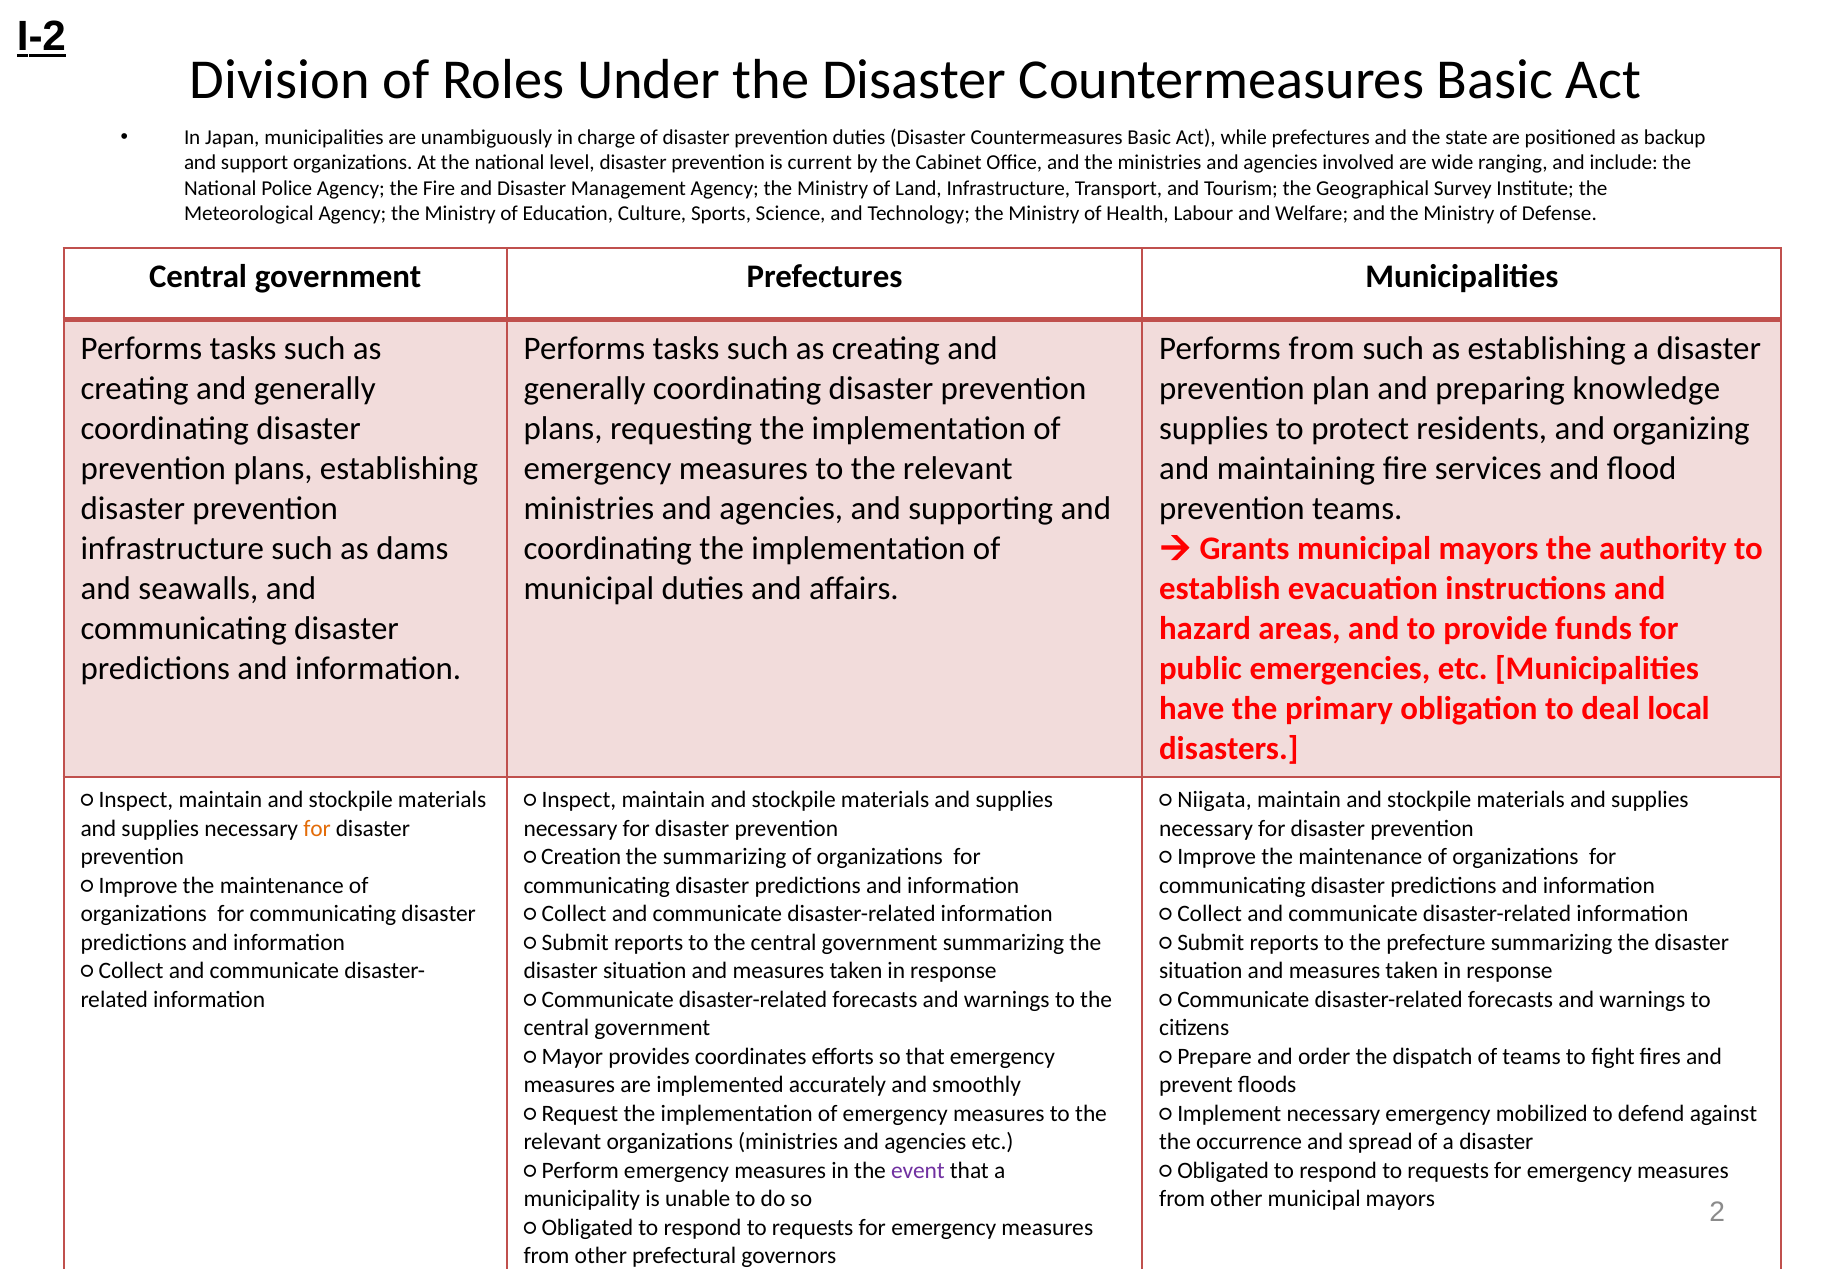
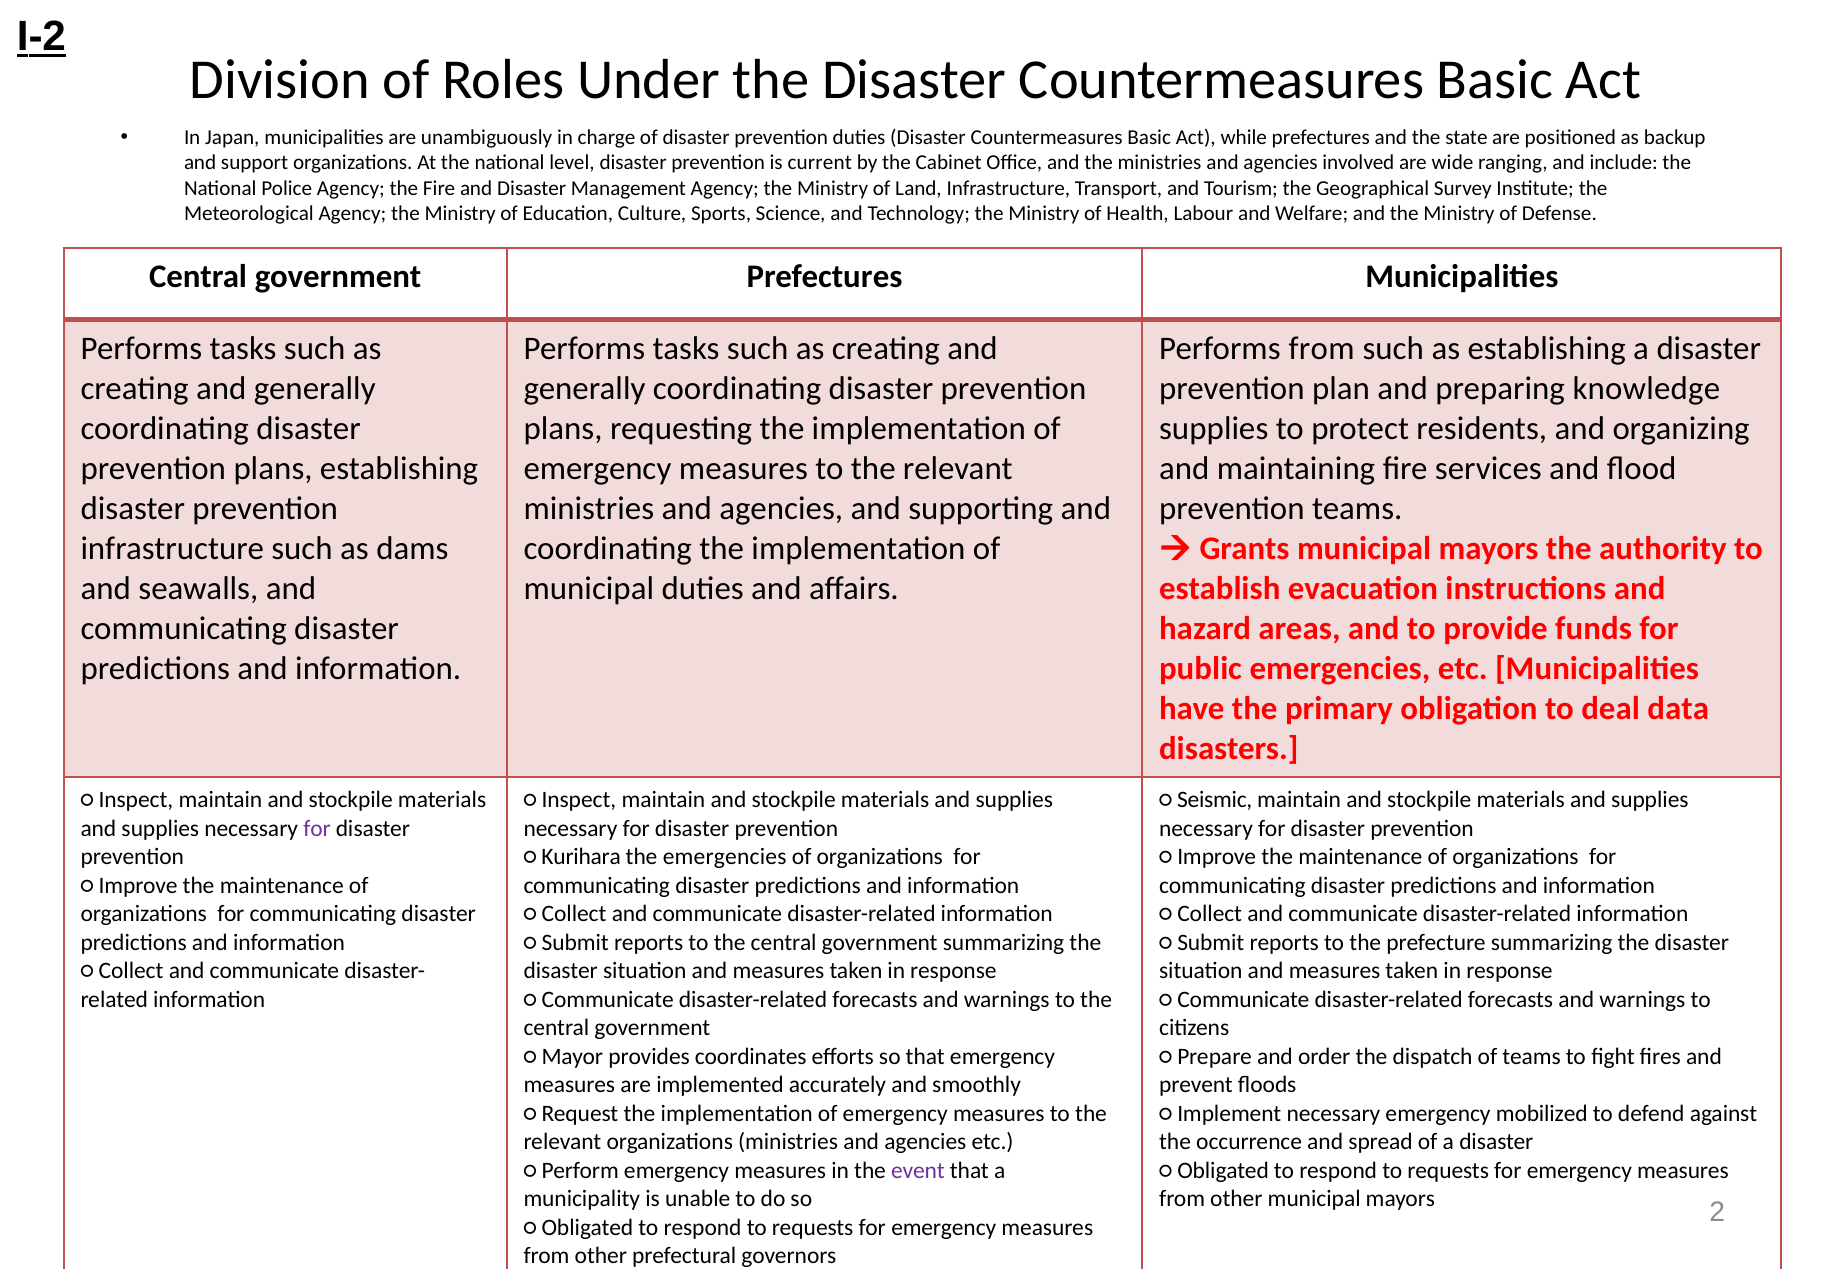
local: local -> data
Niigata: Niigata -> Seismic
for at (317, 828) colour: orange -> purple
Creation: Creation -> Kurihara
the summarizing: summarizing -> emergencies
